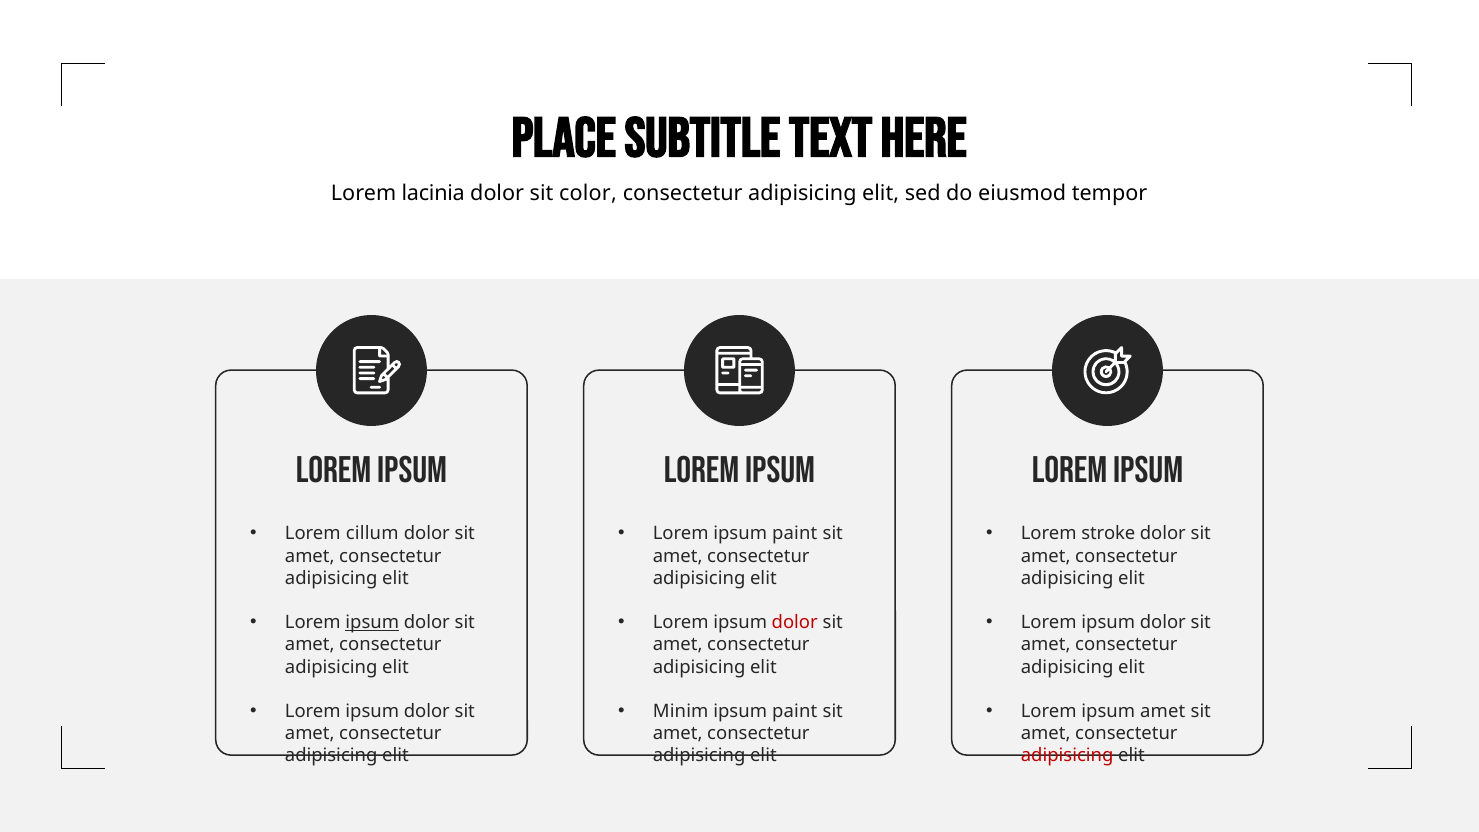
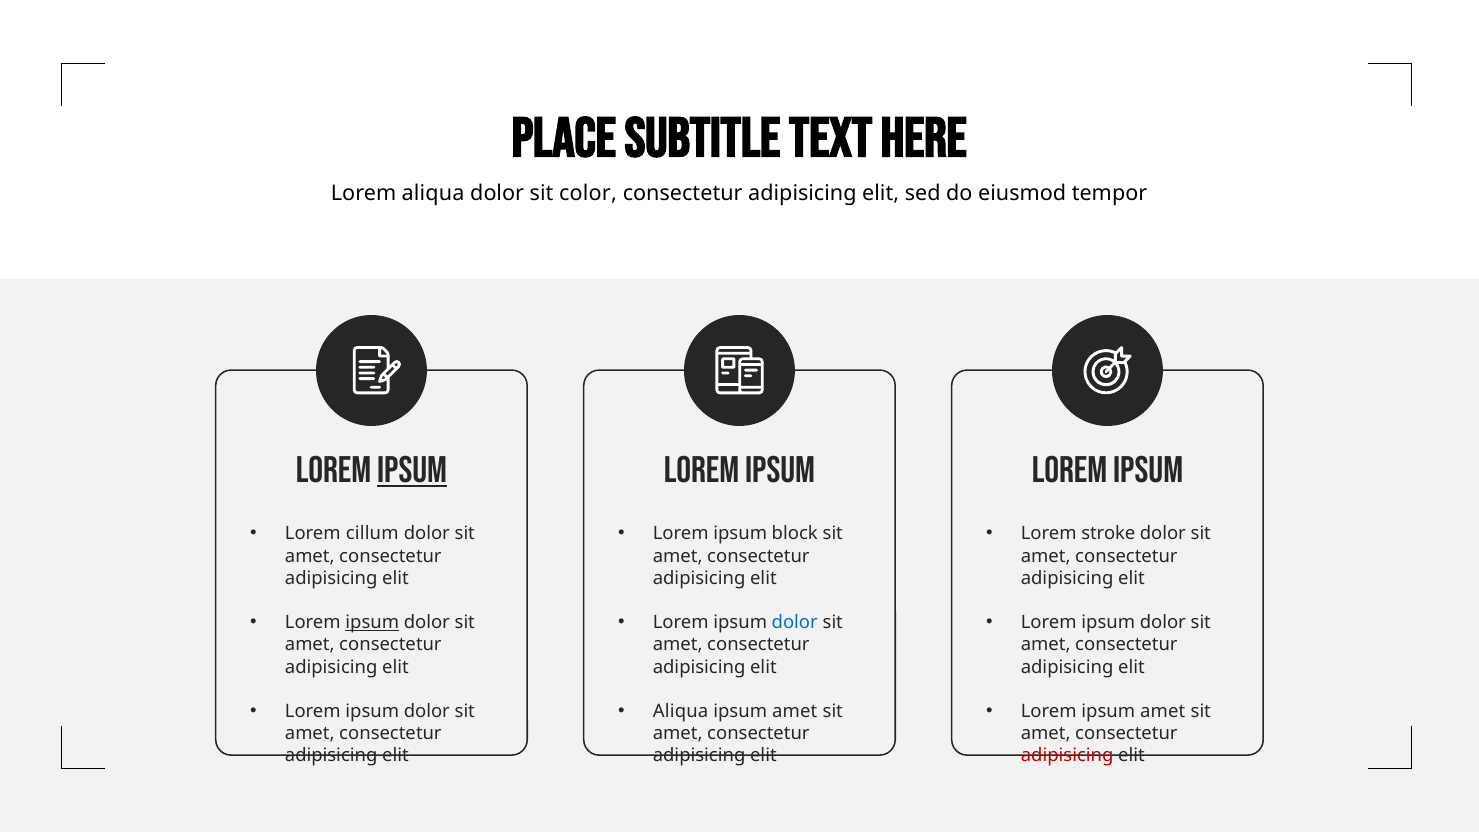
Lorem lacinia: lacinia -> aliqua
ipsum at (412, 470) underline: none -> present
Lorem ipsum paint: paint -> block
dolor at (795, 623) colour: red -> blue
Minim at (681, 711): Minim -> Aliqua
paint at (795, 711): paint -> amet
